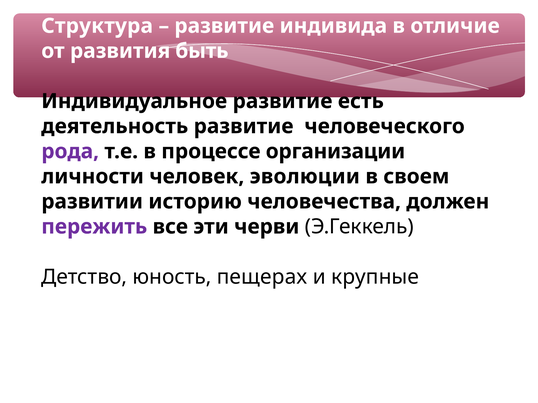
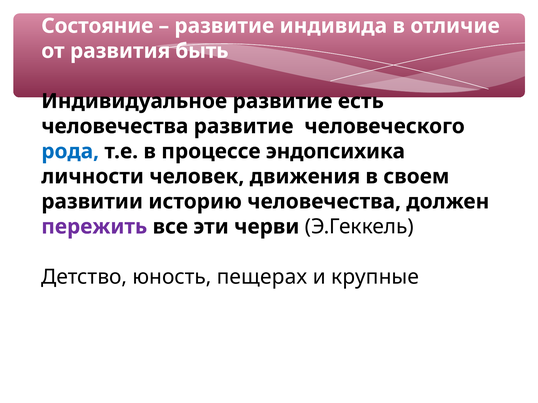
Структура: Структура -> Состояние
деятельность at (115, 126): деятельность -> человечества
рода colour: purple -> blue
организации: организации -> эндопсихика
эволюции: эволюции -> движения
